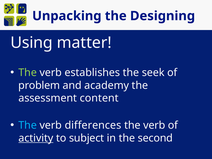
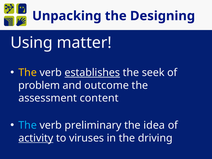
The at (28, 73) colour: light green -> yellow
establishes underline: none -> present
academy: academy -> outcome
differences: differences -> preliminary
verb at (154, 125): verb -> idea
subject: subject -> viruses
second: second -> driving
